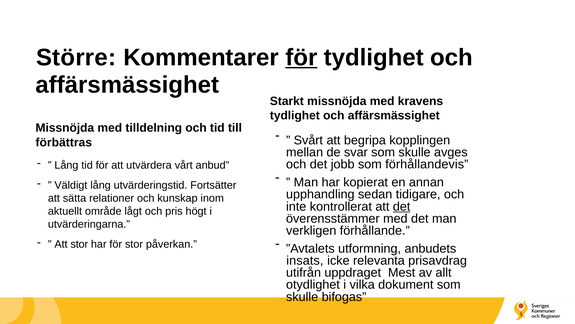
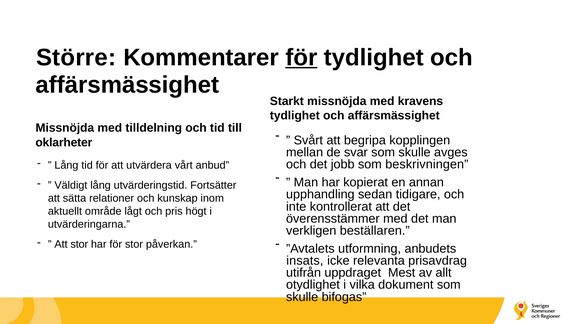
förbättras: förbättras -> oklarheter
förhållandevis: förhållandevis -> beskrivningen
det at (402, 206) underline: present -> none
förhållande: förhållande -> beställaren
